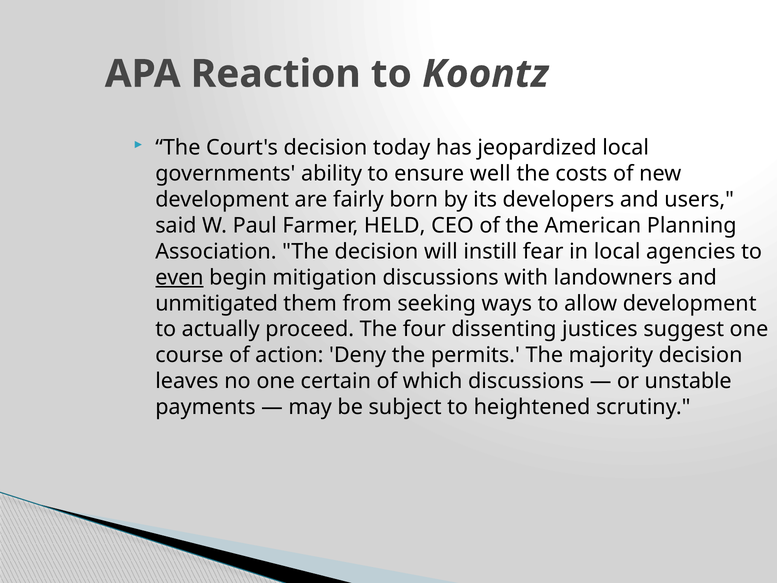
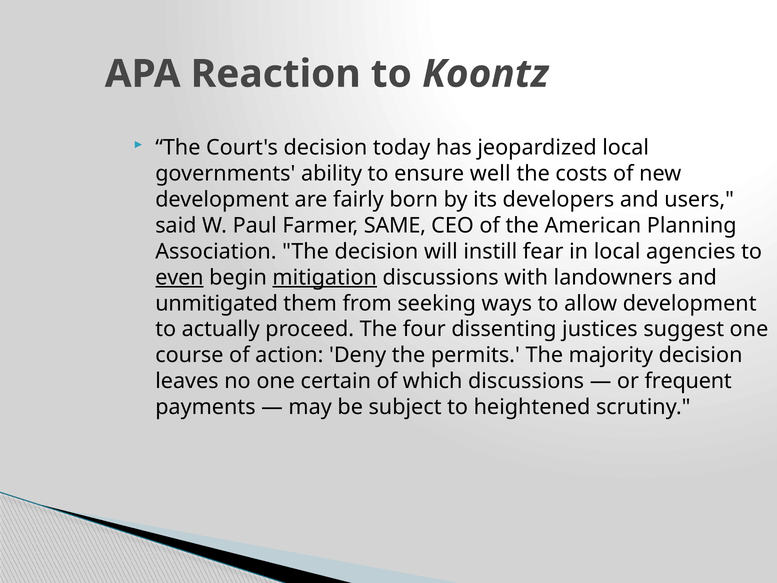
HELD: HELD -> SAME
mitigation underline: none -> present
unstable: unstable -> frequent
